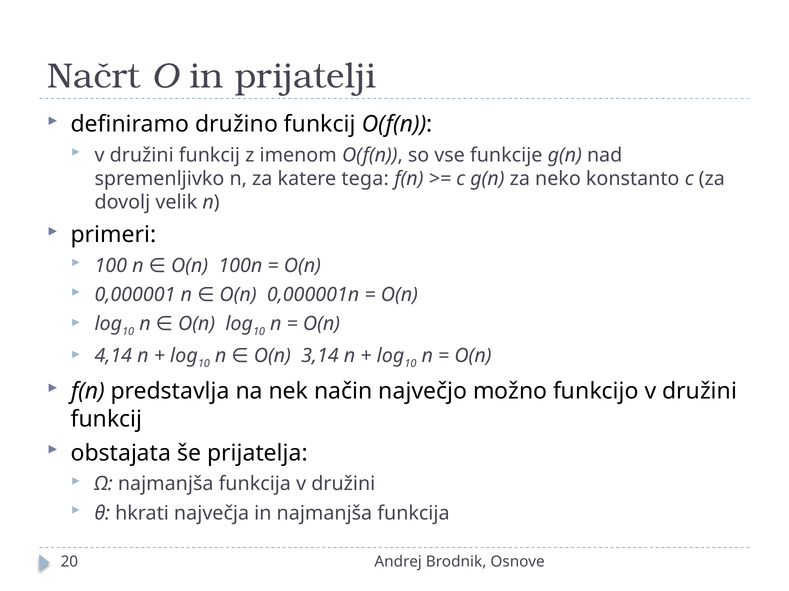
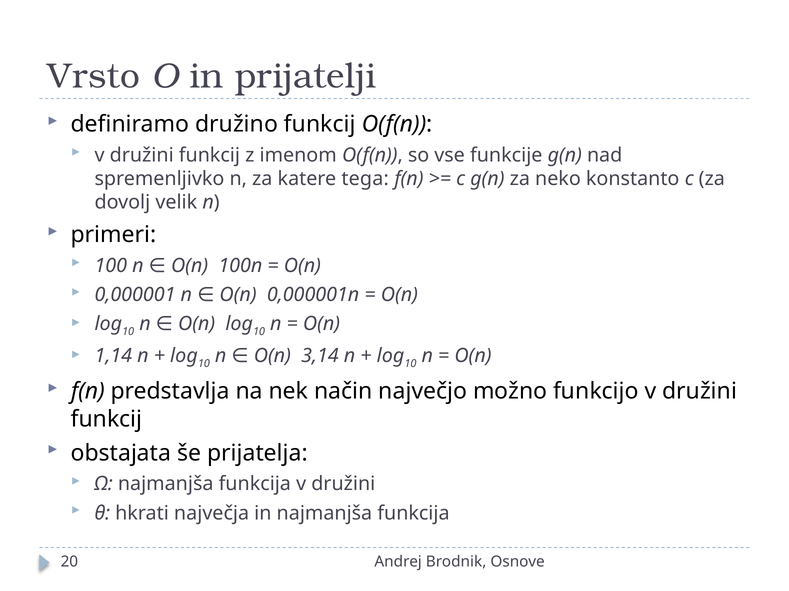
Načrt: Načrt -> Vrsto
4,14: 4,14 -> 1,14
